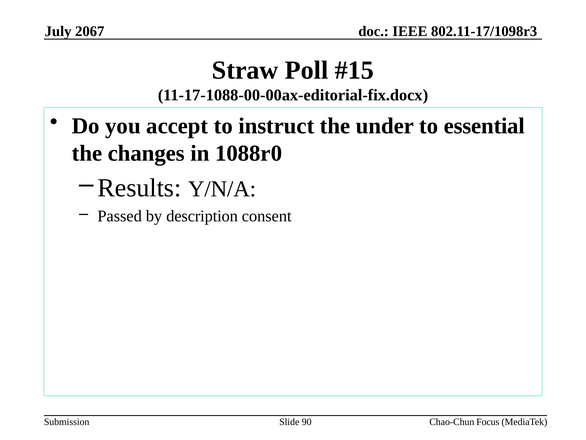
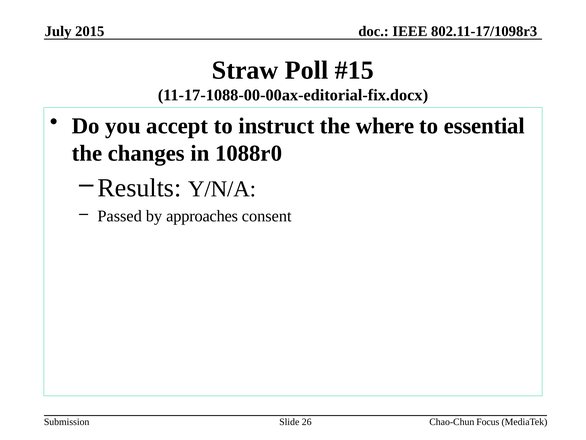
2067: 2067 -> 2015
under: under -> where
description: description -> approaches
90: 90 -> 26
